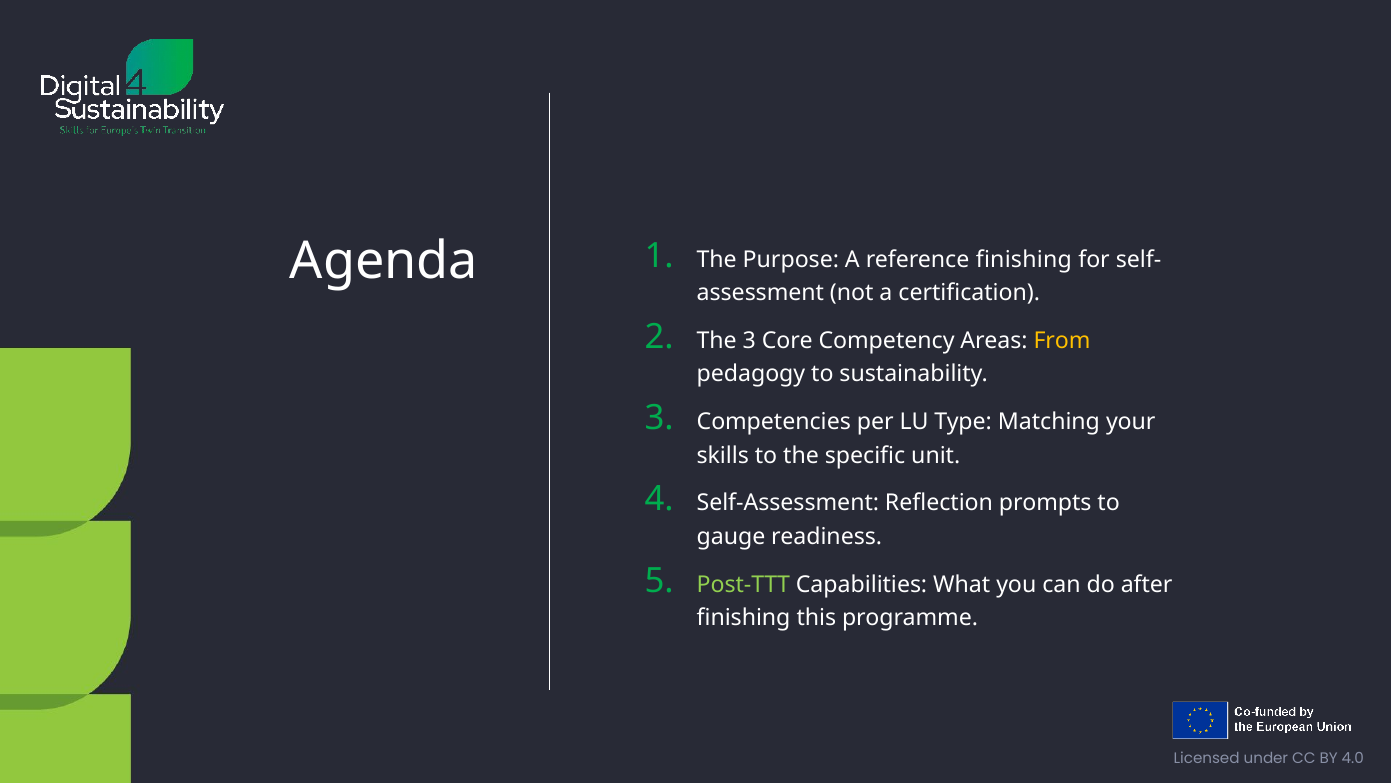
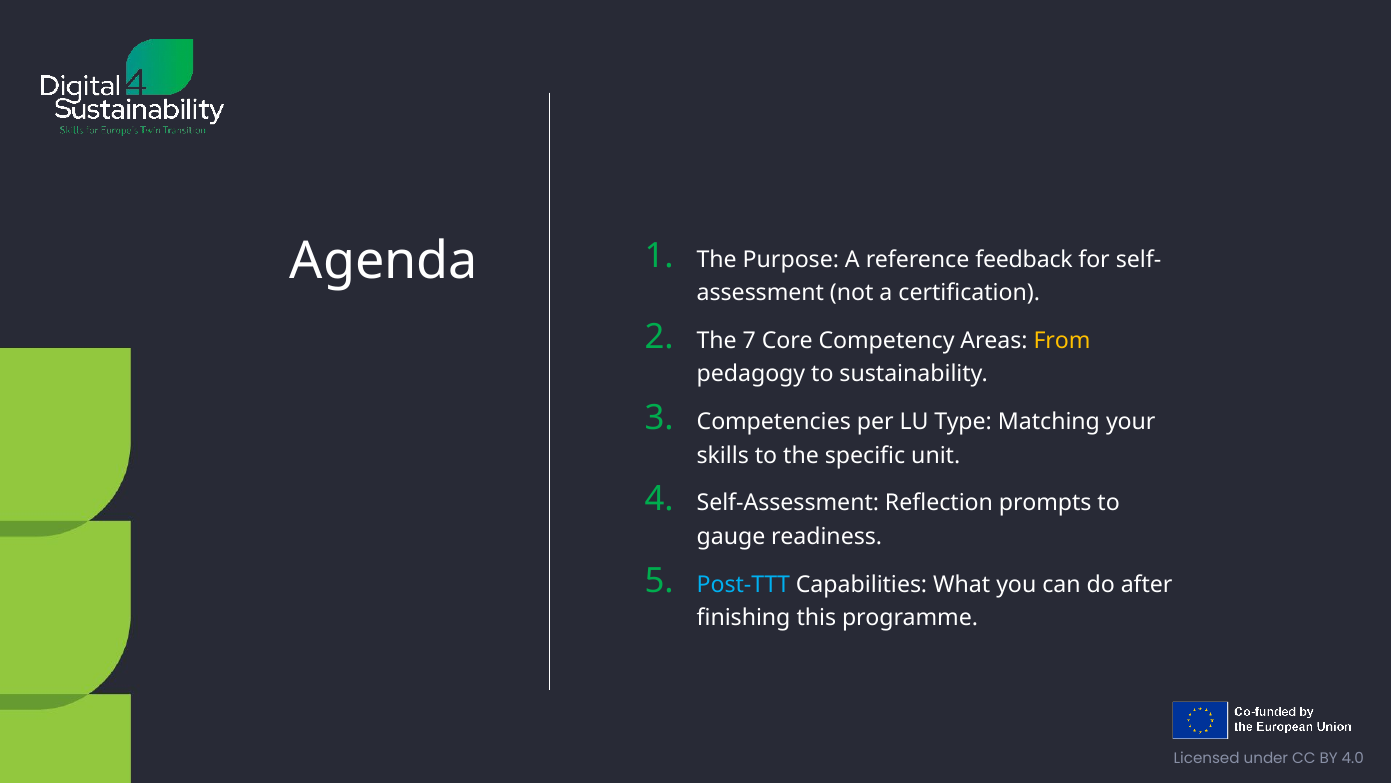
reference finishing: finishing -> feedback
The 3: 3 -> 7
Post-TTT colour: light green -> light blue
